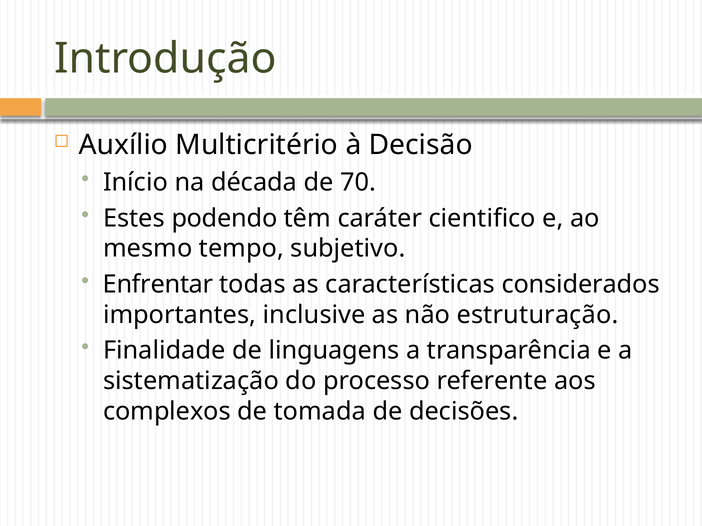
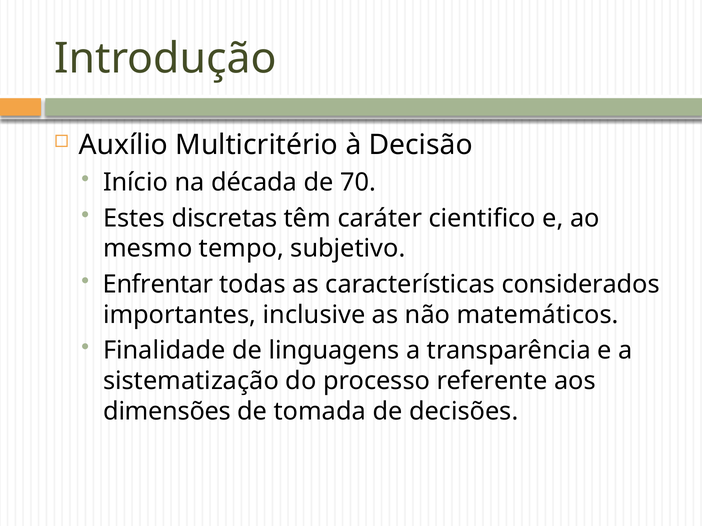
podendo: podendo -> discretas
estruturação: estruturação -> matemáticos
complexos: complexos -> dimensões
